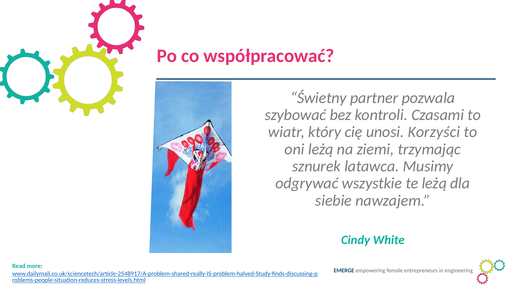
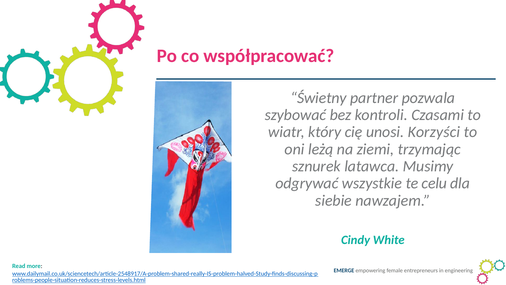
te leżą: leżą -> celu
